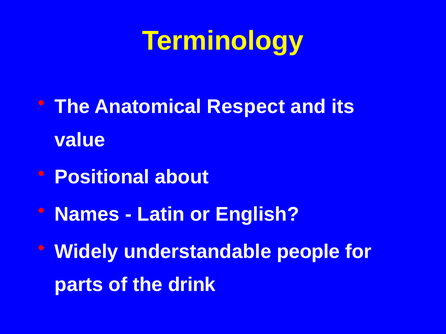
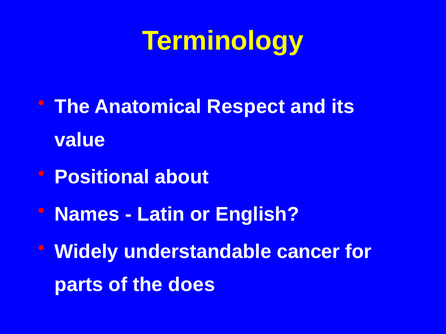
people: people -> cancer
drink: drink -> does
